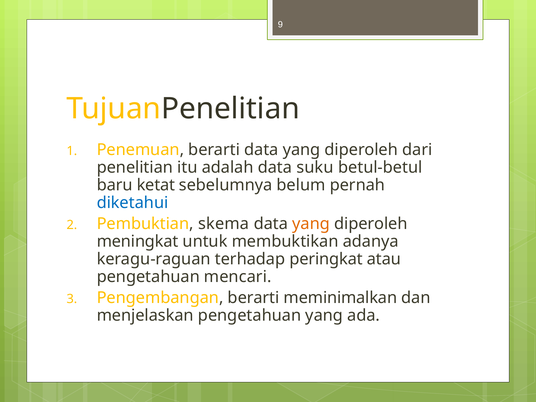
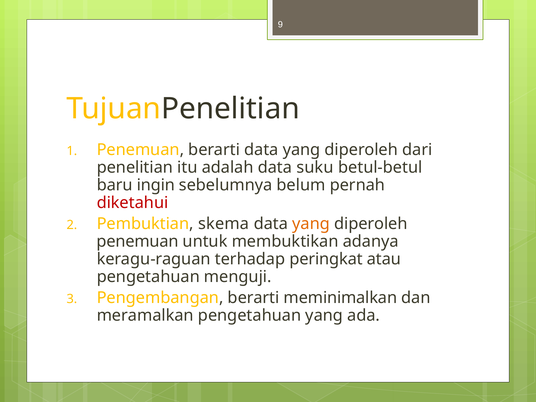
ketat: ketat -> ingin
diketahui colour: blue -> red
meningkat at (138, 241): meningkat -> penemuan
mencari: mencari -> menguji
menjelaskan: menjelaskan -> meramalkan
